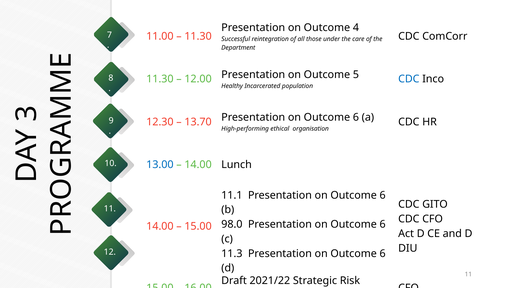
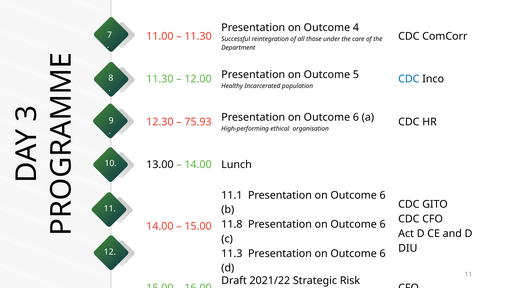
13.70: 13.70 -> 75.93
13.00 colour: blue -> black
98.0: 98.0 -> 11.8
